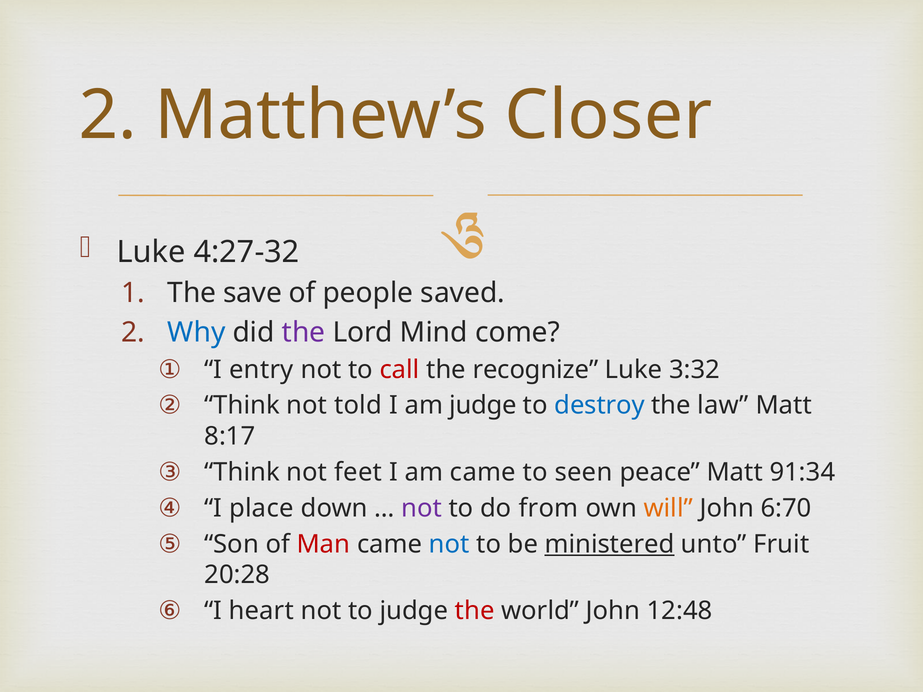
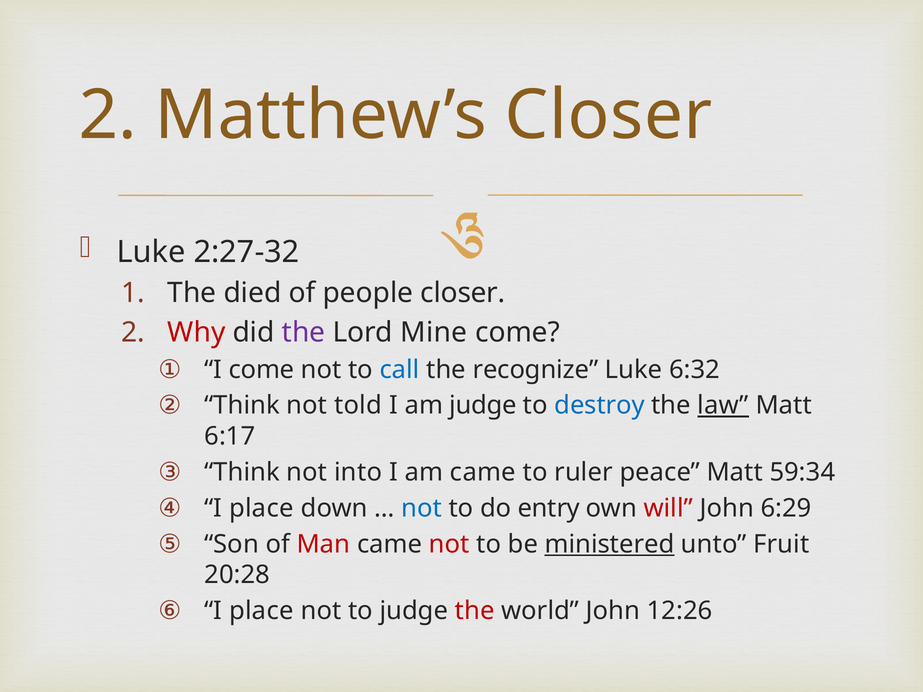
4:27-32: 4:27-32 -> 2:27-32
save: save -> died
people saved: saved -> closer
Why colour: blue -> red
Mind: Mind -> Mine
I entry: entry -> come
call colour: red -> blue
3:32: 3:32 -> 6:32
law underline: none -> present
8:17: 8:17 -> 6:17
feet: feet -> into
seen: seen -> ruler
91:34: 91:34 -> 59:34
not at (422, 508) colour: purple -> blue
from: from -> entry
will colour: orange -> red
6:70: 6:70 -> 6:29
not at (449, 544) colour: blue -> red
heart at (261, 611): heart -> place
12:48: 12:48 -> 12:26
